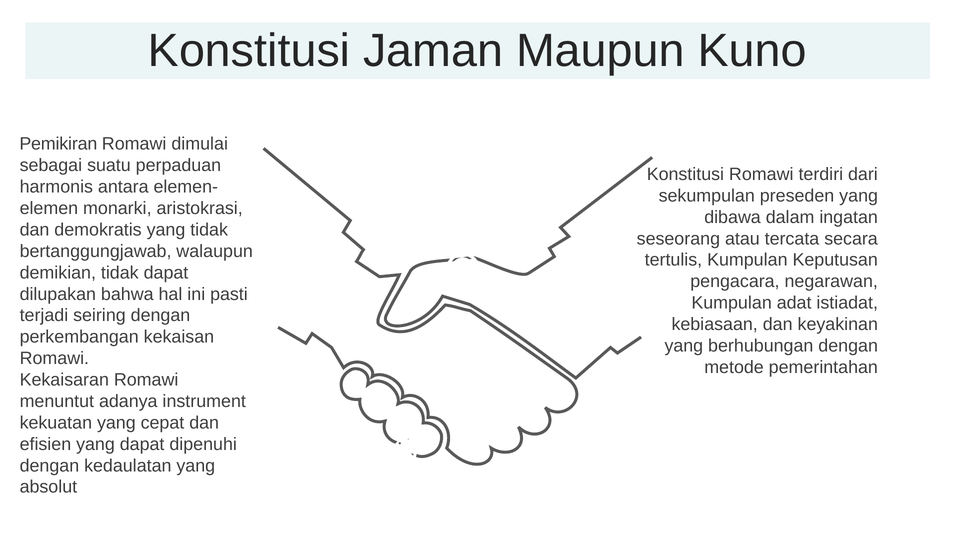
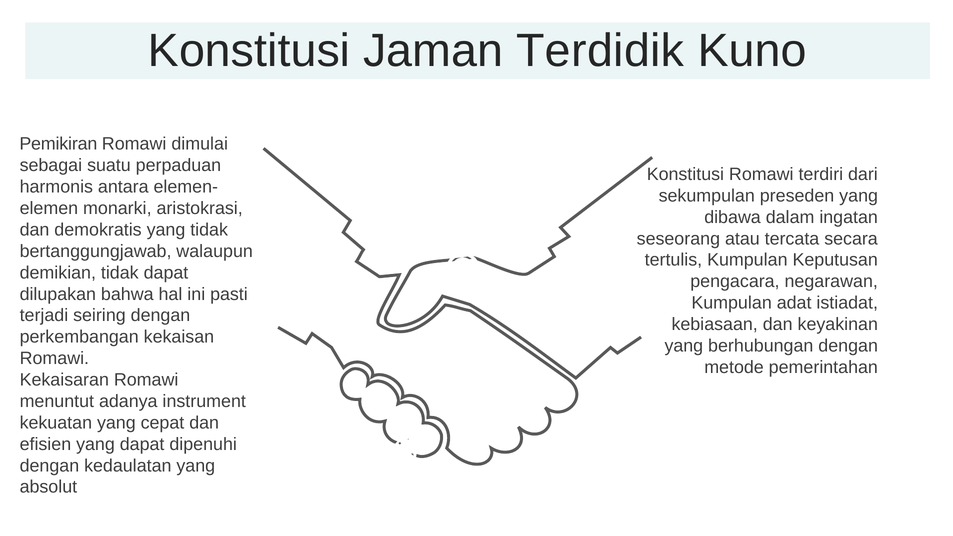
Maupun: Maupun -> Terdidik
